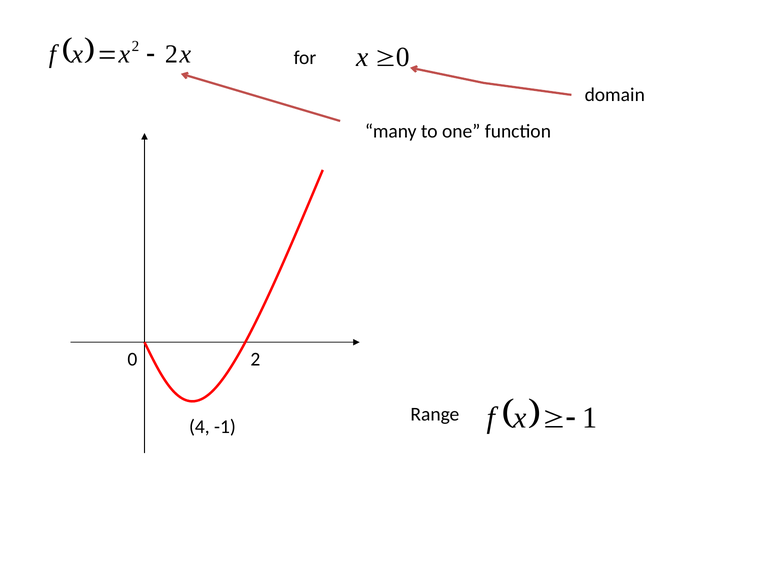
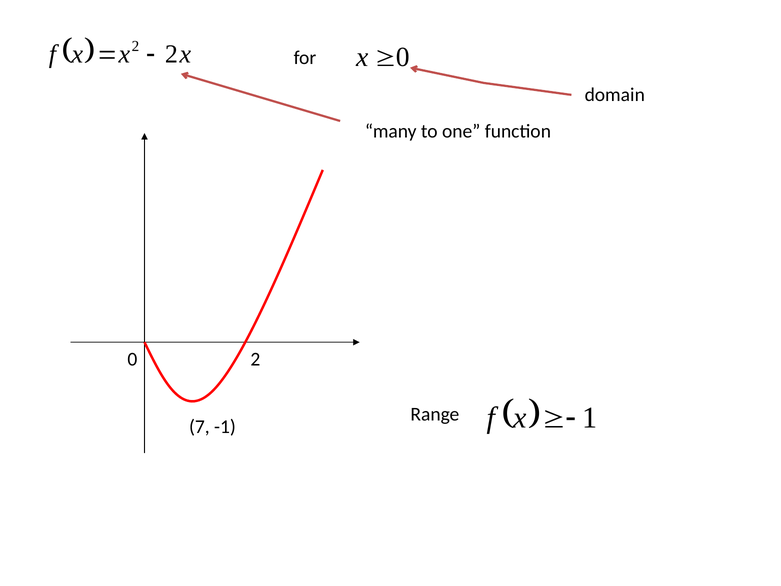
4: 4 -> 7
